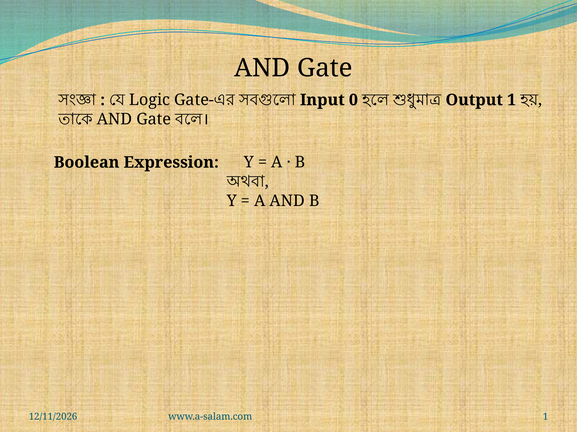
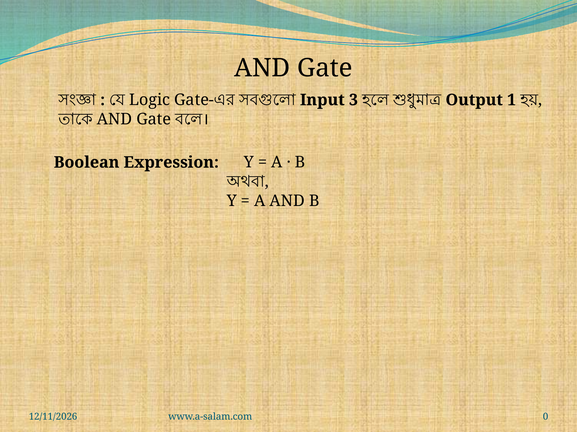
0: 0 -> 3
www.a-salam.com 1: 1 -> 0
